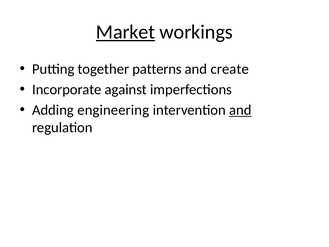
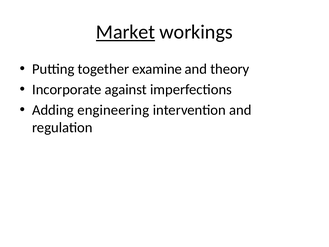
patterns: patterns -> examine
create: create -> theory
and at (240, 110) underline: present -> none
